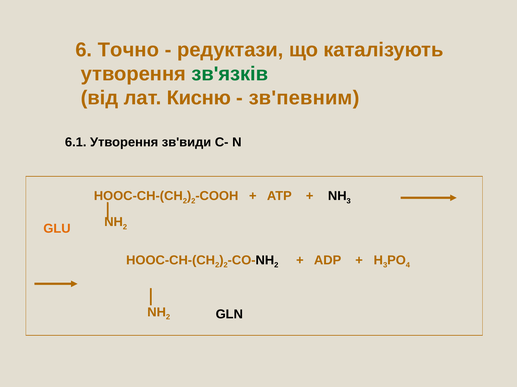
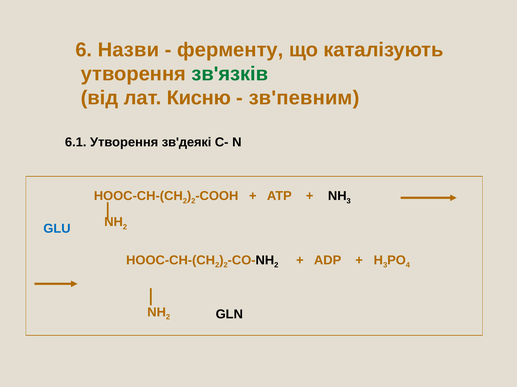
Точно: Точно -> Назви
редуктази: редуктази -> ферменту
зв'види: зв'види -> зв'деякі
GLU colour: orange -> blue
